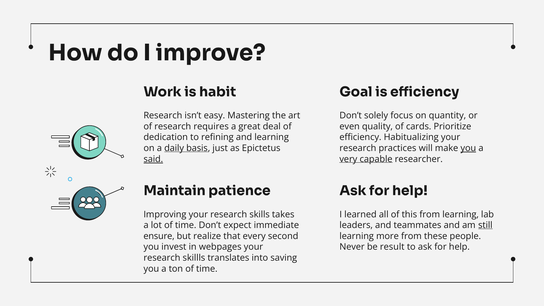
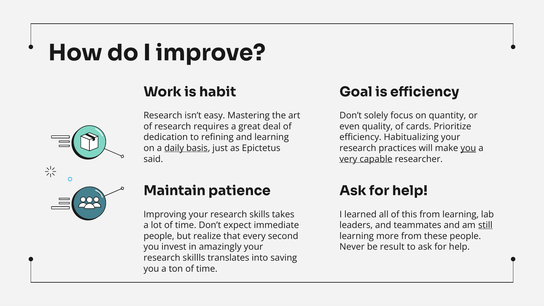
said underline: present -> none
ensure at (159, 236): ensure -> people
webpages: webpages -> amazingly
